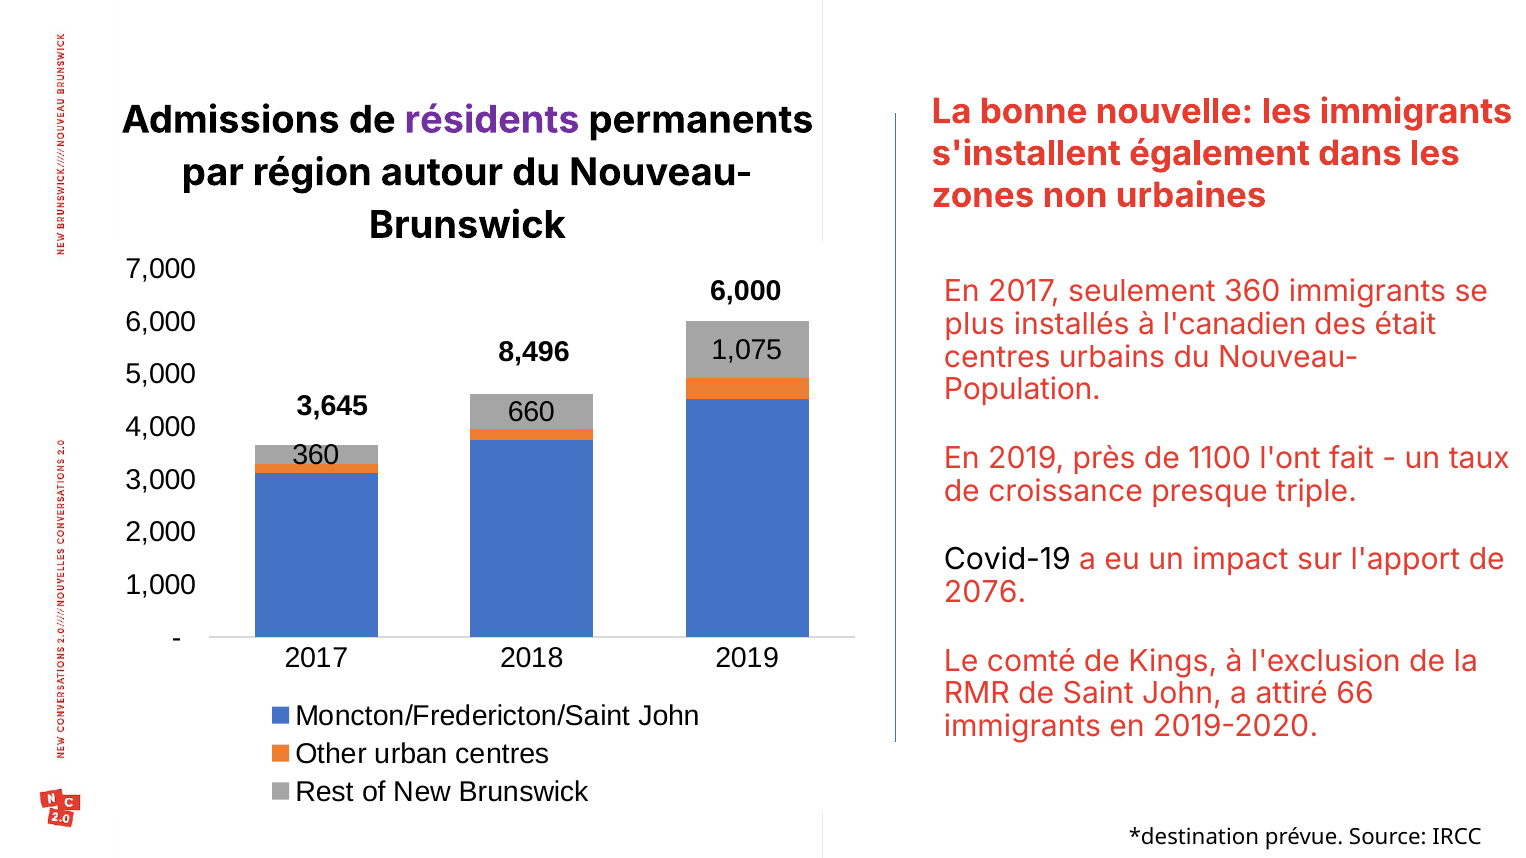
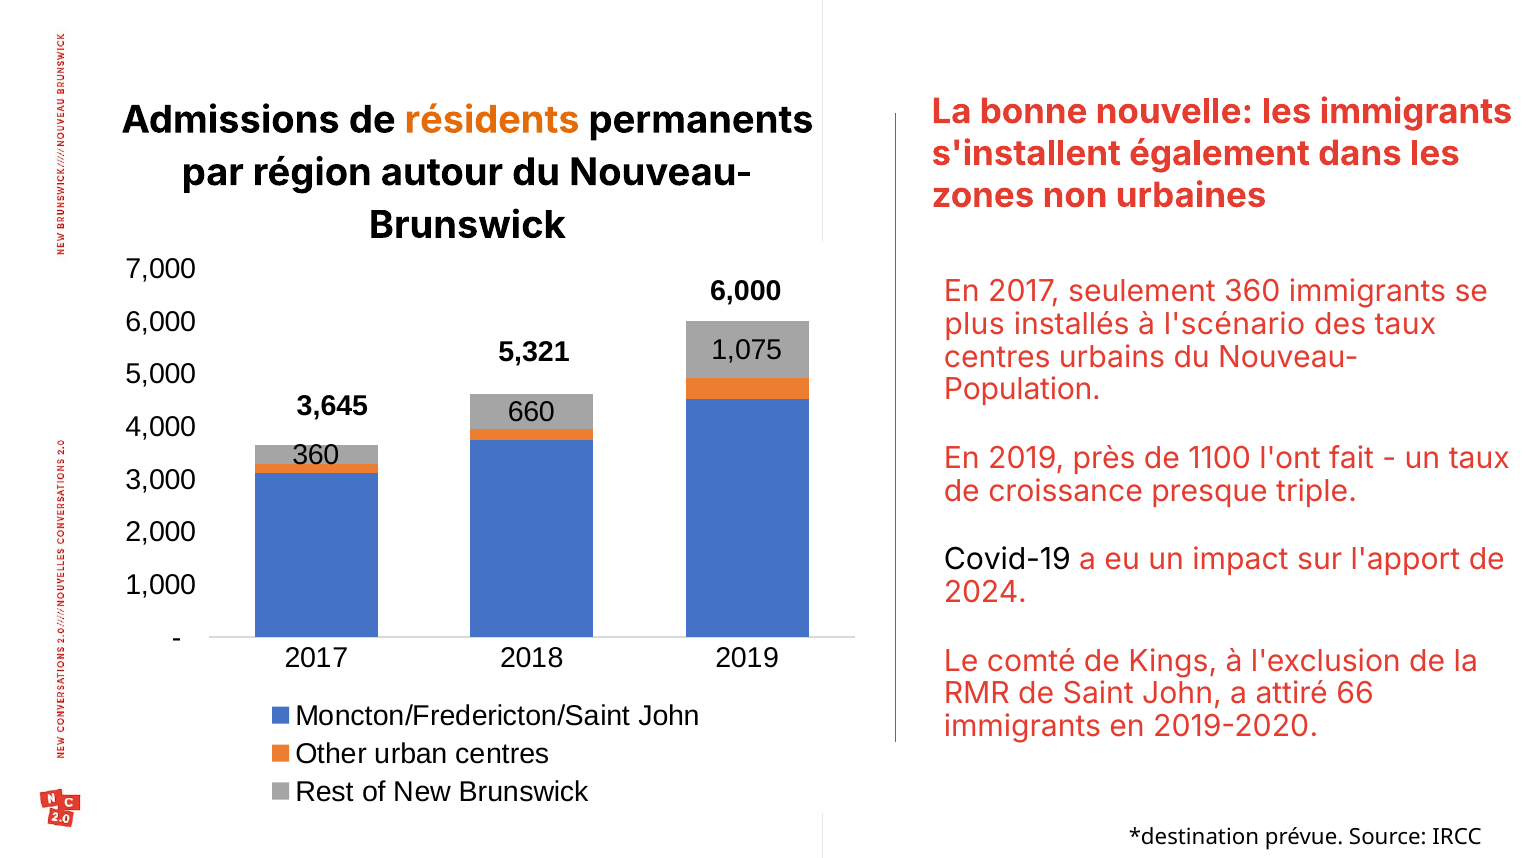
résidents colour: purple -> orange
l'canadien: l'canadien -> l'scénario
des était: était -> taux
8,496: 8,496 -> 5,321
2076: 2076 -> 2024
